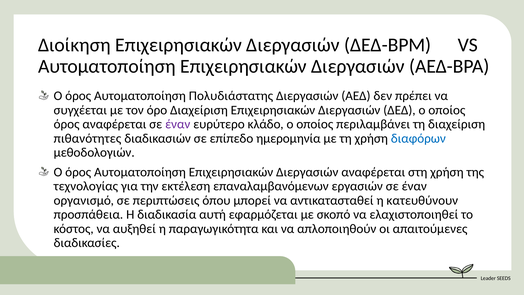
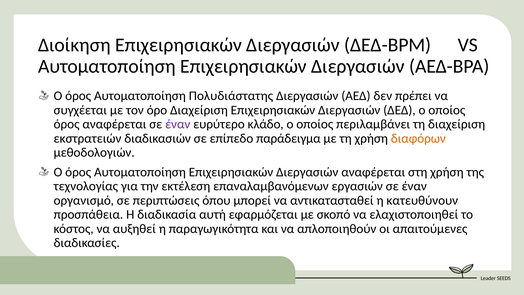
πιθανότητες: πιθανότητες -> εκστρατειών
ημερομηνία: ημερομηνία -> παράδειγμα
διαφόρων colour: blue -> orange
